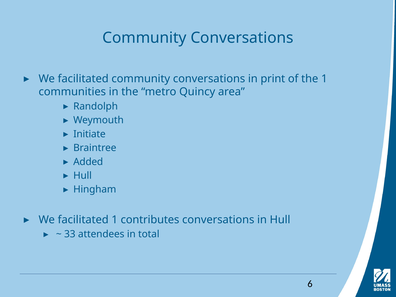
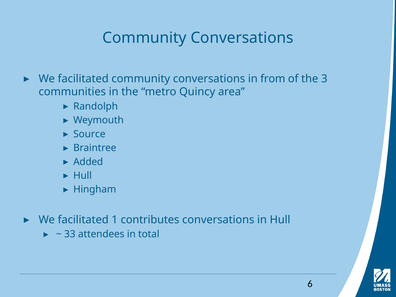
print: print -> from
the 1: 1 -> 3
Initiate: Initiate -> Source
